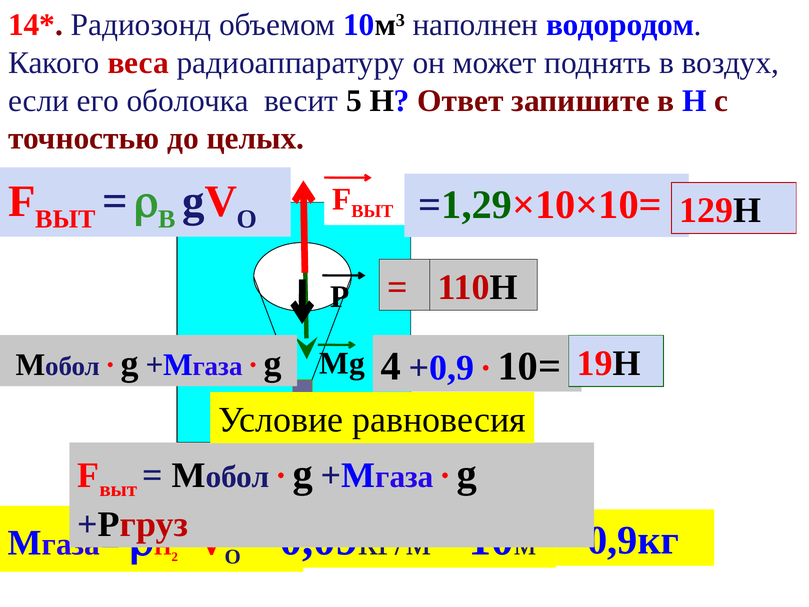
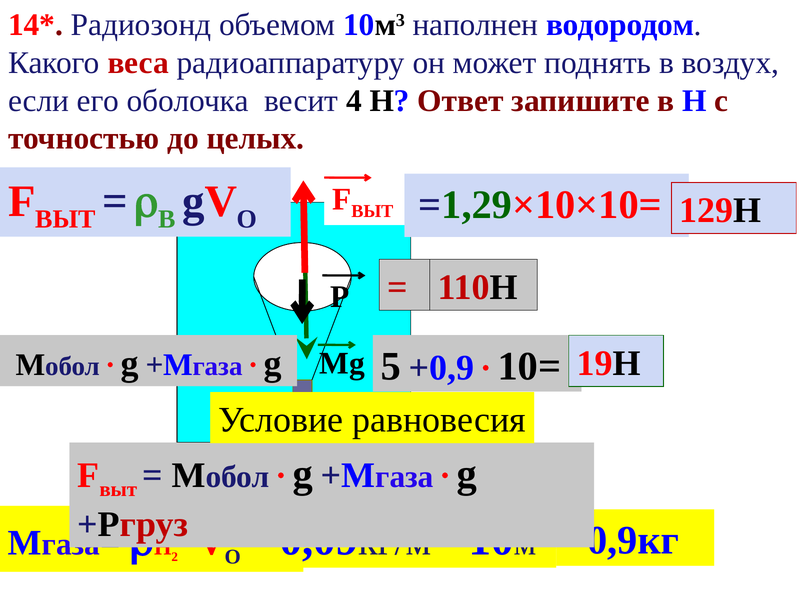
5: 5 -> 4
4: 4 -> 5
